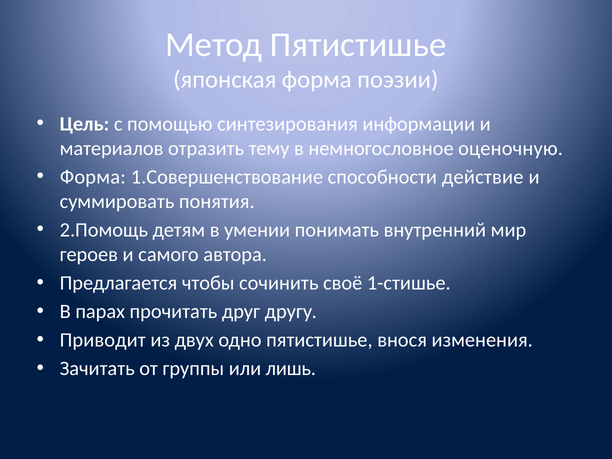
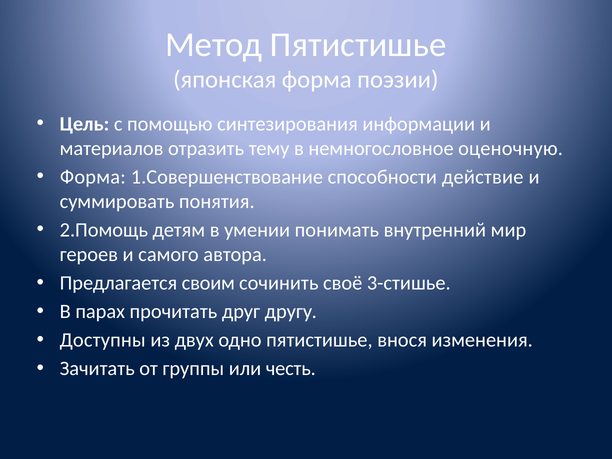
чтобы: чтобы -> своим
1-стишье: 1-стишье -> 3-стишье
Приводит: Приводит -> Доступны
лишь: лишь -> честь
